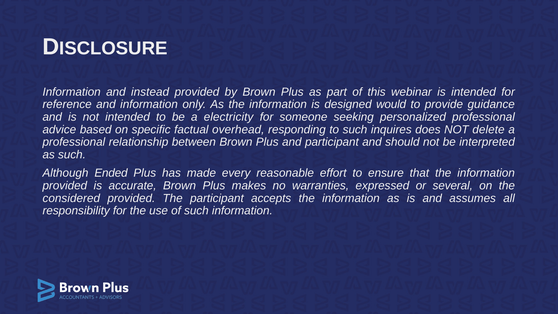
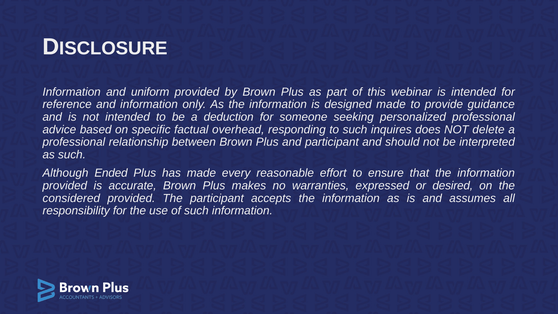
instead: instead -> uniform
designed would: would -> made
electricity: electricity -> deduction
several: several -> desired
